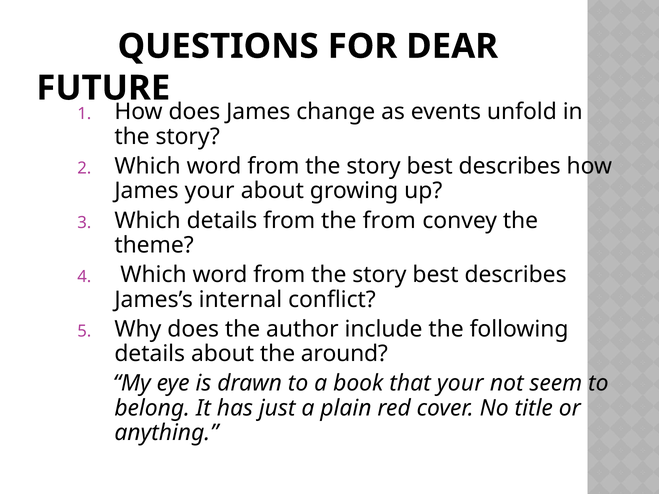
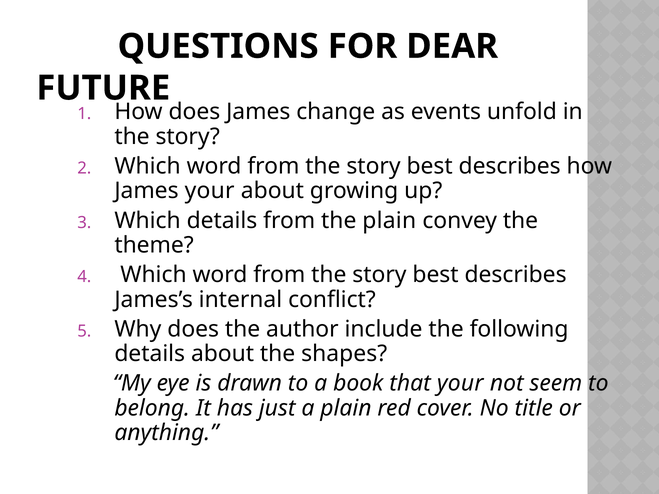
the from: from -> plain
around: around -> shapes
